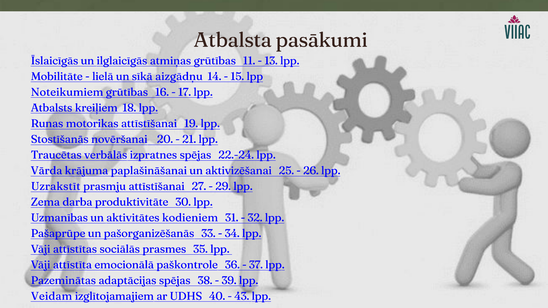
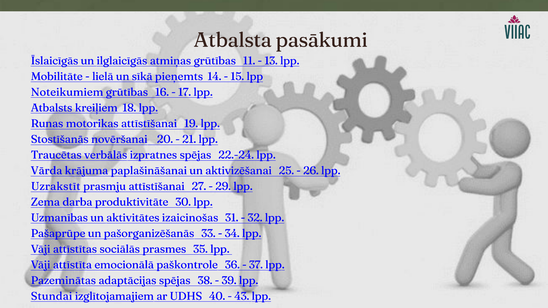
aizgādņu: aizgādņu -> pieņemts
kodieniem: kodieniem -> izaicinošas
Veidam: Veidam -> Stundai
